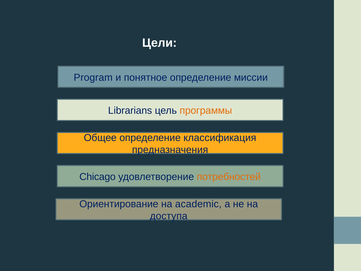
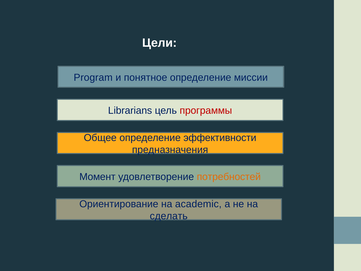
программы colour: orange -> red
классификация: классификация -> эффективности
Chicago: Chicago -> Момент
доступа: доступа -> сделать
